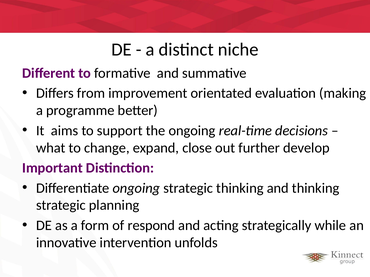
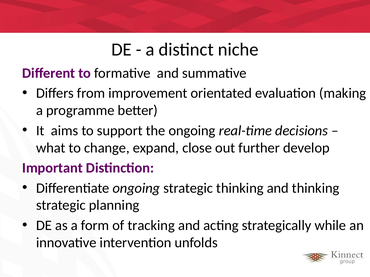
respond: respond -> tracking
